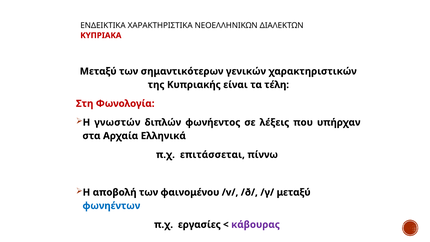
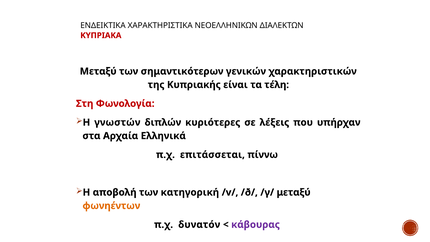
φωνήεντος: φωνήεντος -> κυριότερες
φαινομένου: φαινομένου -> κατηγορική
φωνηέντων colour: blue -> orange
εργασίες: εργασίες -> δυνατόν
